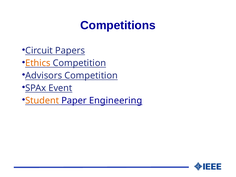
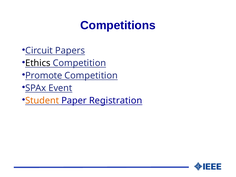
Ethics colour: orange -> black
Advisors: Advisors -> Promote
Engineering: Engineering -> Registration
